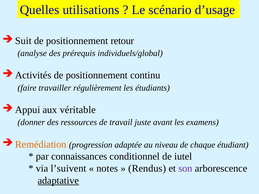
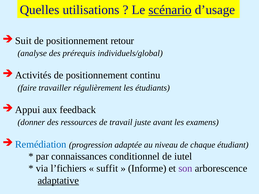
scénario underline: none -> present
véritable: véritable -> feedback
Remédiation colour: orange -> blue
l’suivent: l’suivent -> l’fichiers
notes: notes -> suffit
Rendus: Rendus -> Informe
